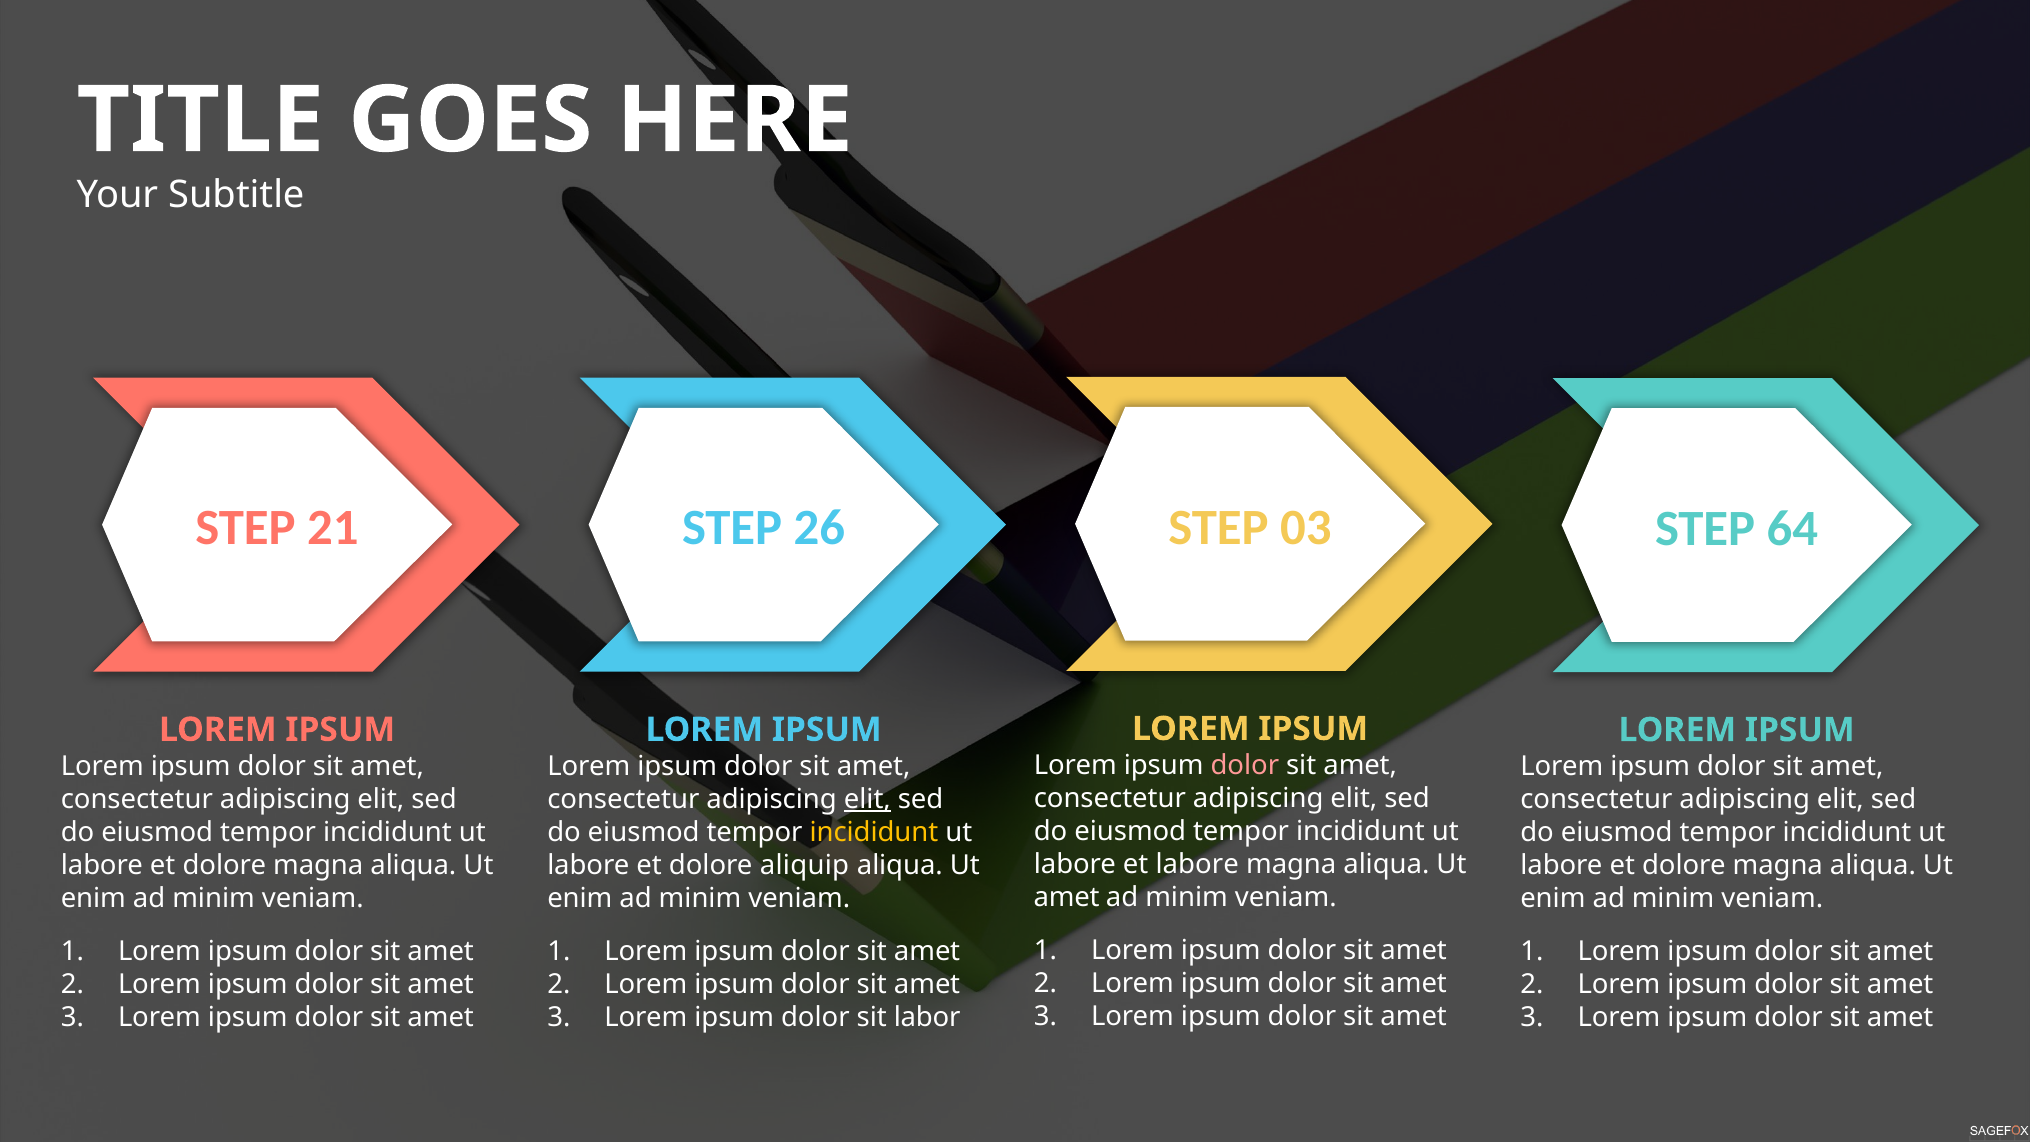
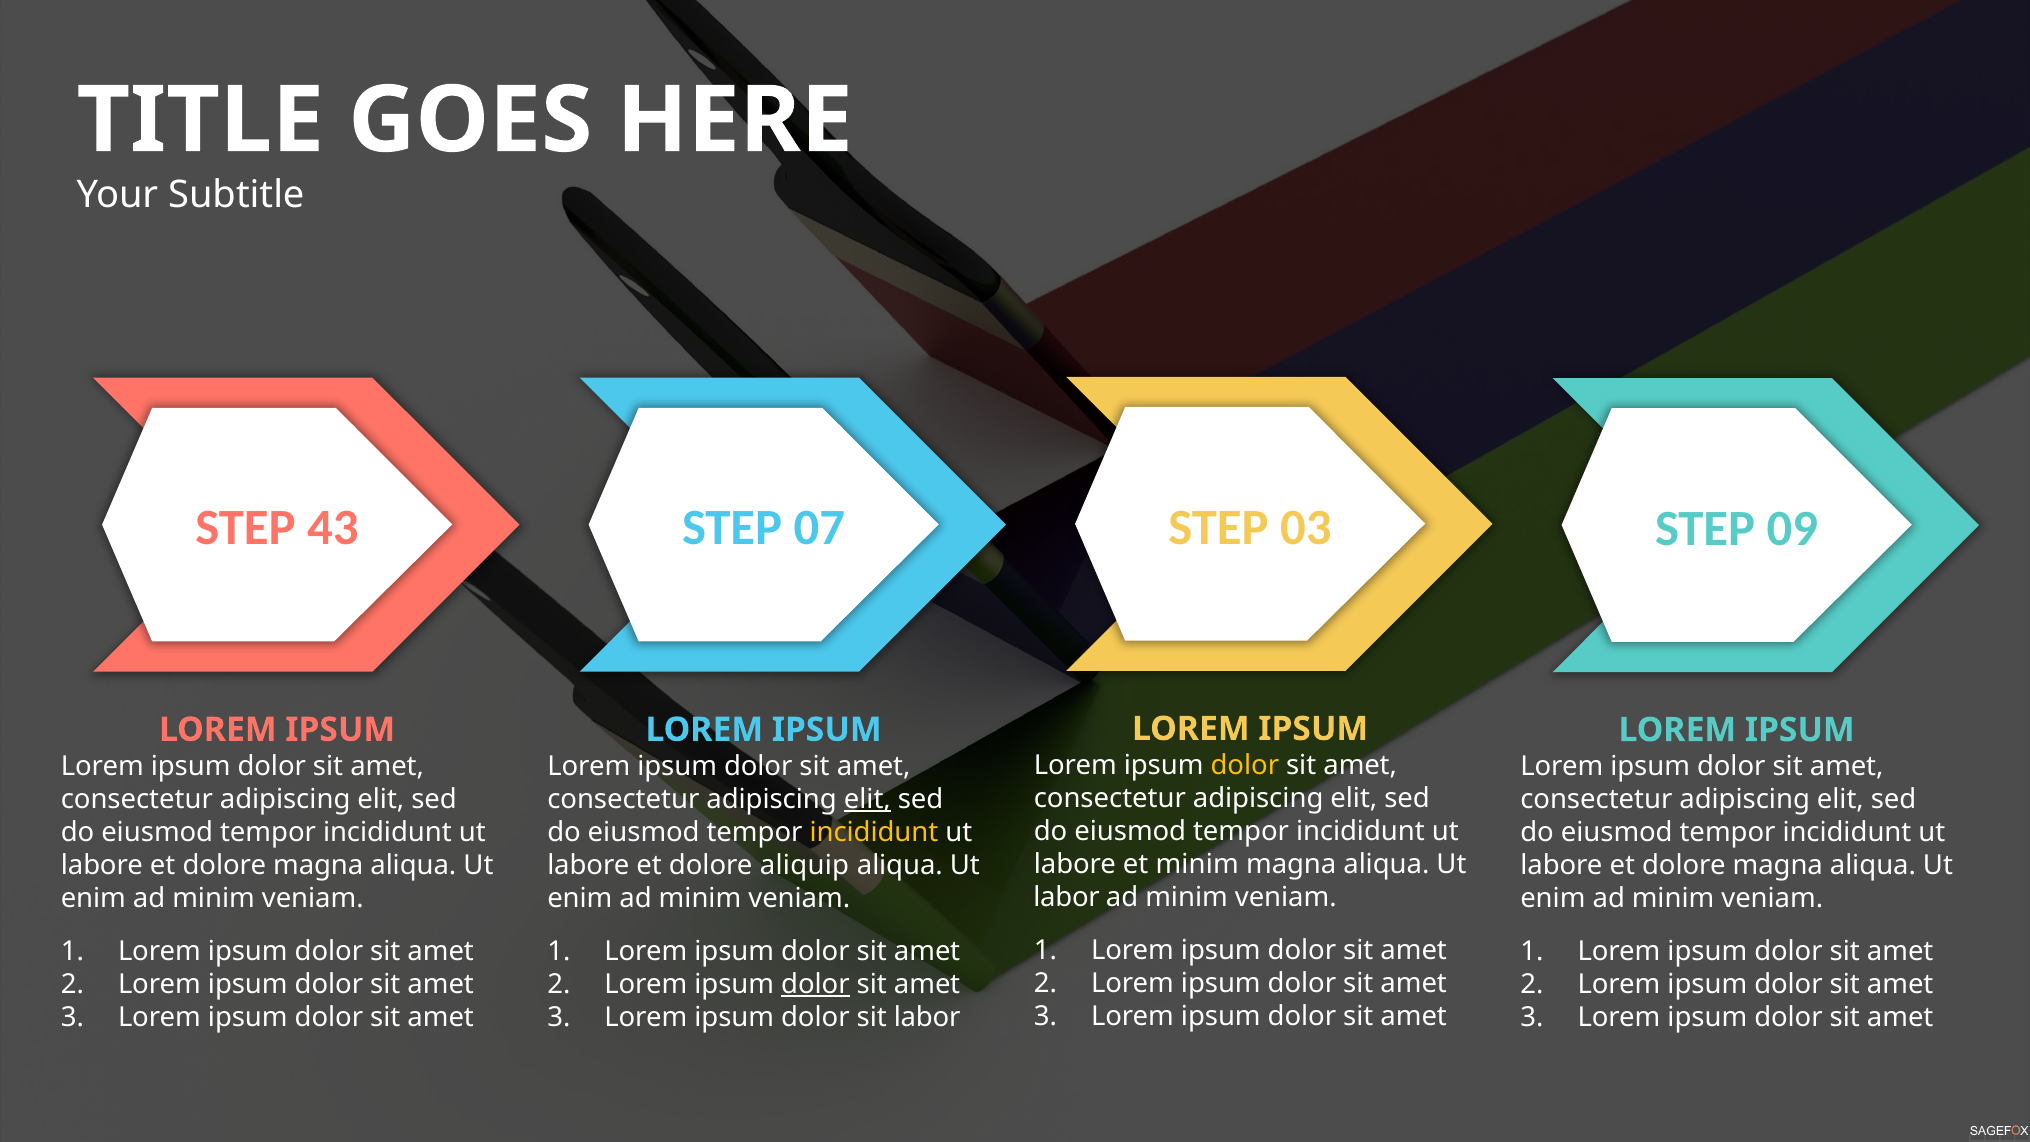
21: 21 -> 43
26: 26 -> 07
64: 64 -> 09
dolor at (1245, 765) colour: pink -> yellow
et labore: labore -> minim
amet at (1067, 897): amet -> labor
dolor at (815, 984) underline: none -> present
